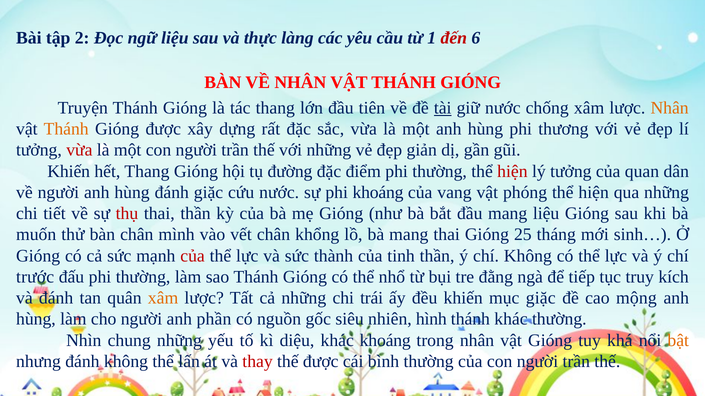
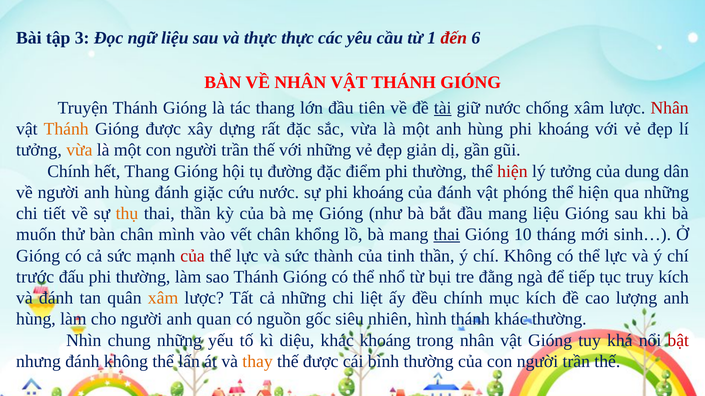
2: 2 -> 3
thực làng: làng -> thực
Nhân at (670, 108) colour: orange -> red
hùng phi thương: thương -> khoáng
vừa at (79, 150) colour: red -> orange
Khiến at (69, 171): Khiến -> Chính
quan: quan -> dung
của vang: vang -> đánh
thụ colour: red -> orange
thai at (447, 235) underline: none -> present
25: 25 -> 10
trái: trái -> liệt
đều khiến: khiến -> chính
mục giặc: giặc -> kích
mộng: mộng -> lượng
phần: phần -> quan
bật colour: orange -> red
thay colour: red -> orange
